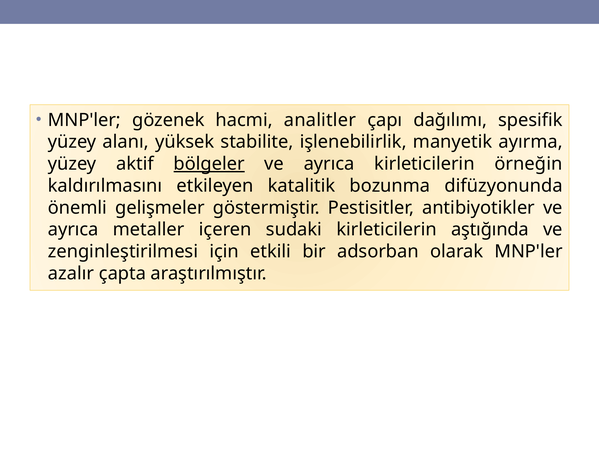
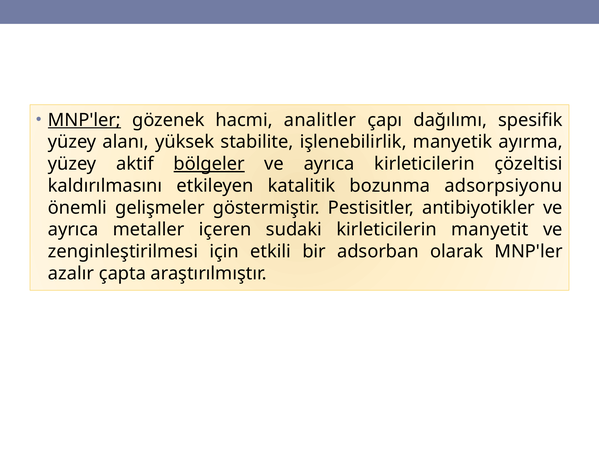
MNP'ler at (84, 120) underline: none -> present
örneğin: örneğin -> çözeltisi
difüzyonunda: difüzyonunda -> adsorpsiyonu
aştığında: aştığında -> manyetit
